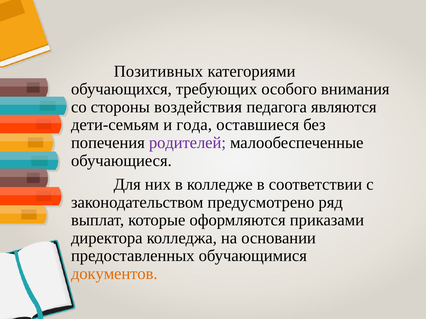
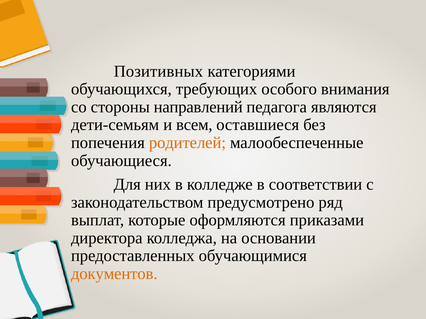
воздействия: воздействия -> направлений
года: года -> всем
родителей colour: purple -> orange
